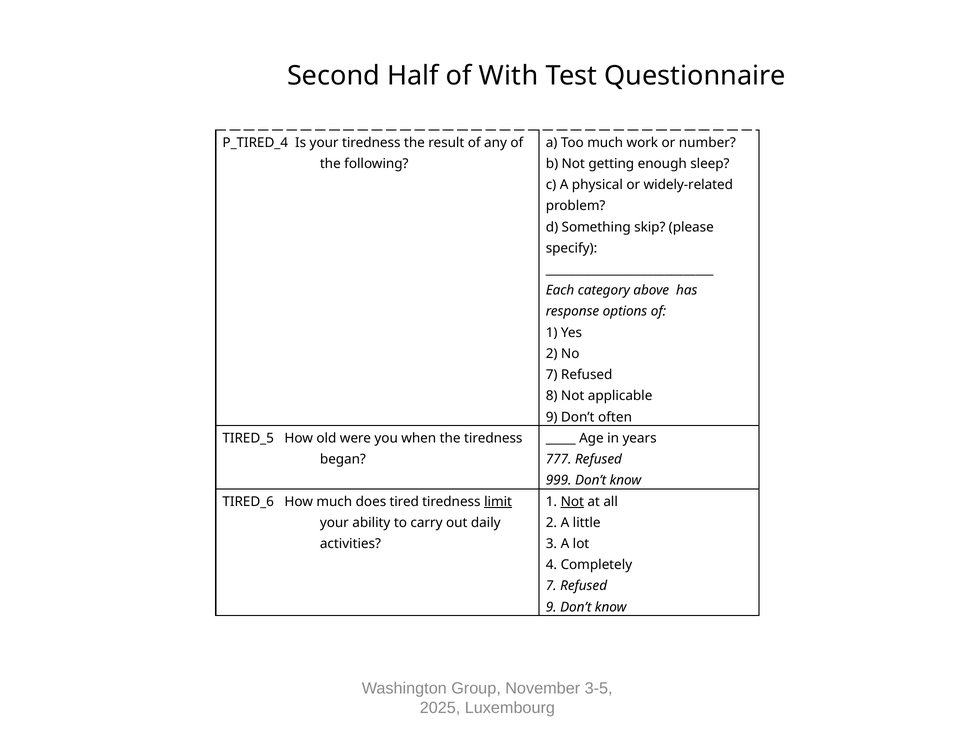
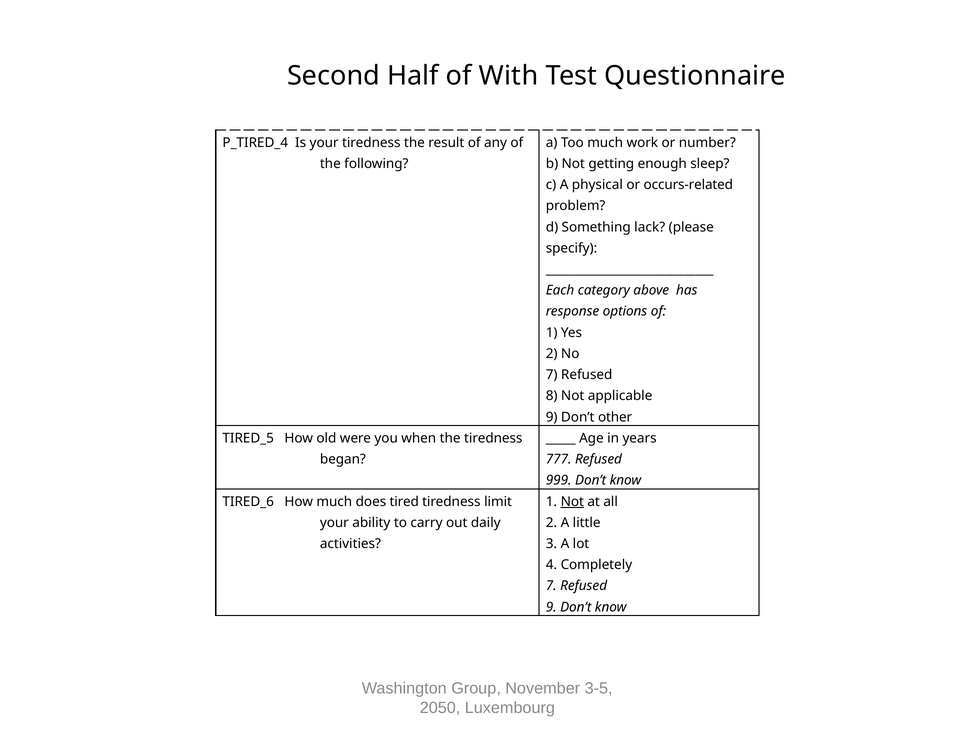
widely-related: widely-related -> occurs-related
skip: skip -> lack
often: often -> other
limit underline: present -> none
2025: 2025 -> 2050
